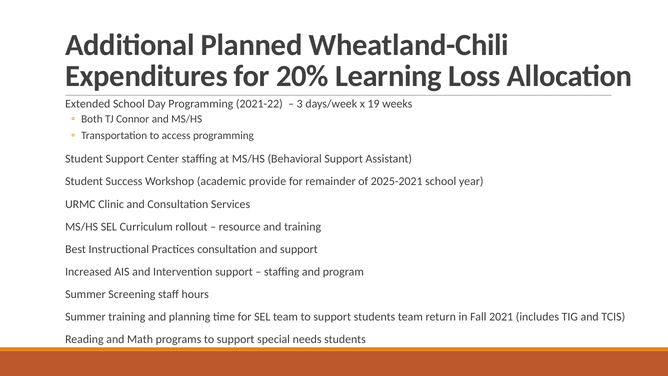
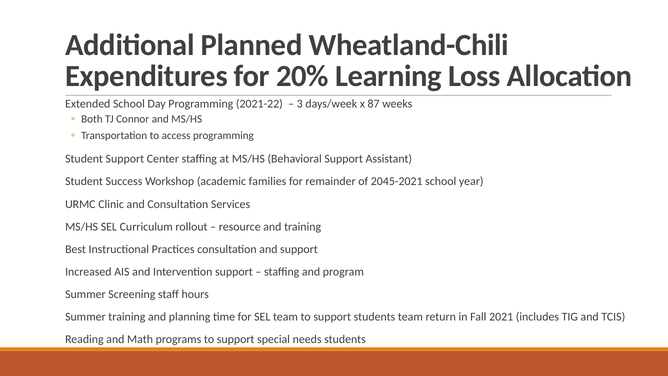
19: 19 -> 87
provide: provide -> families
2025-2021: 2025-2021 -> 2045-2021
